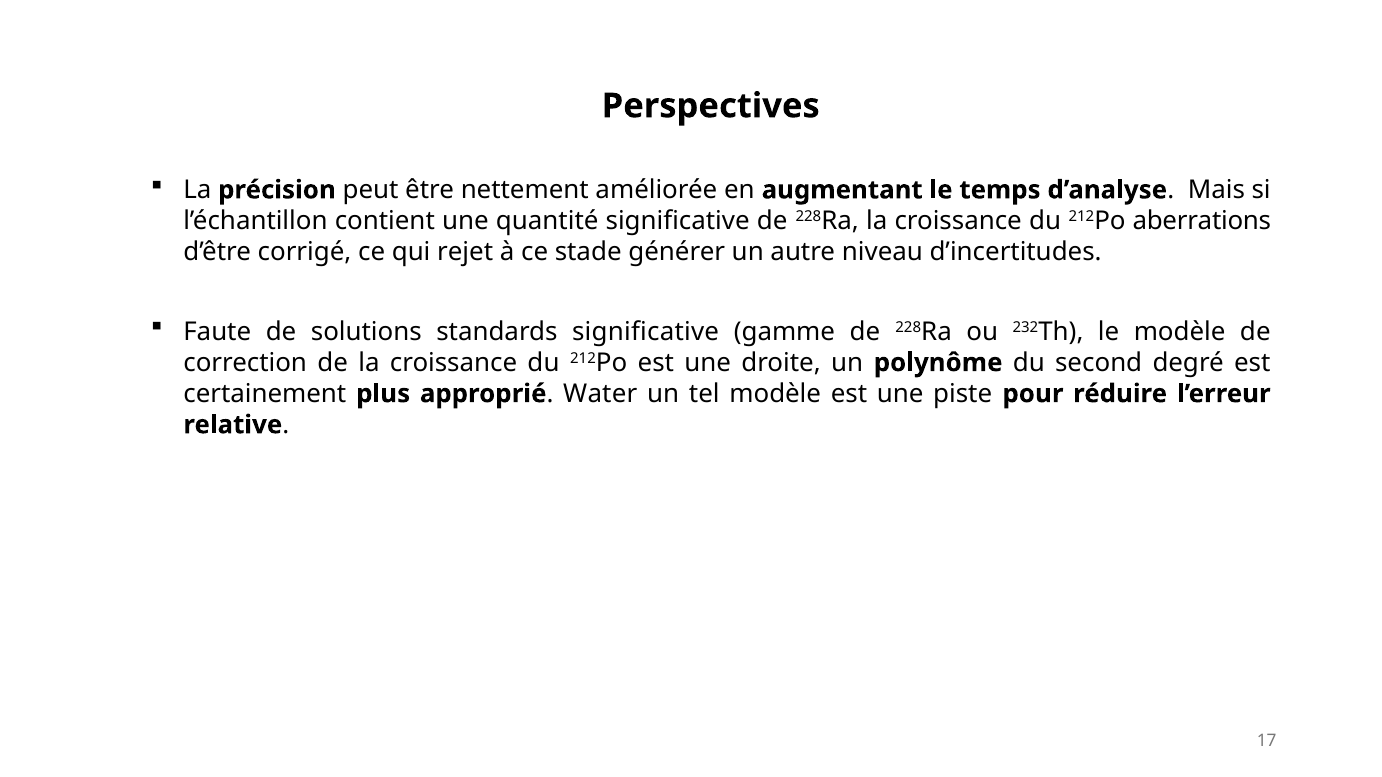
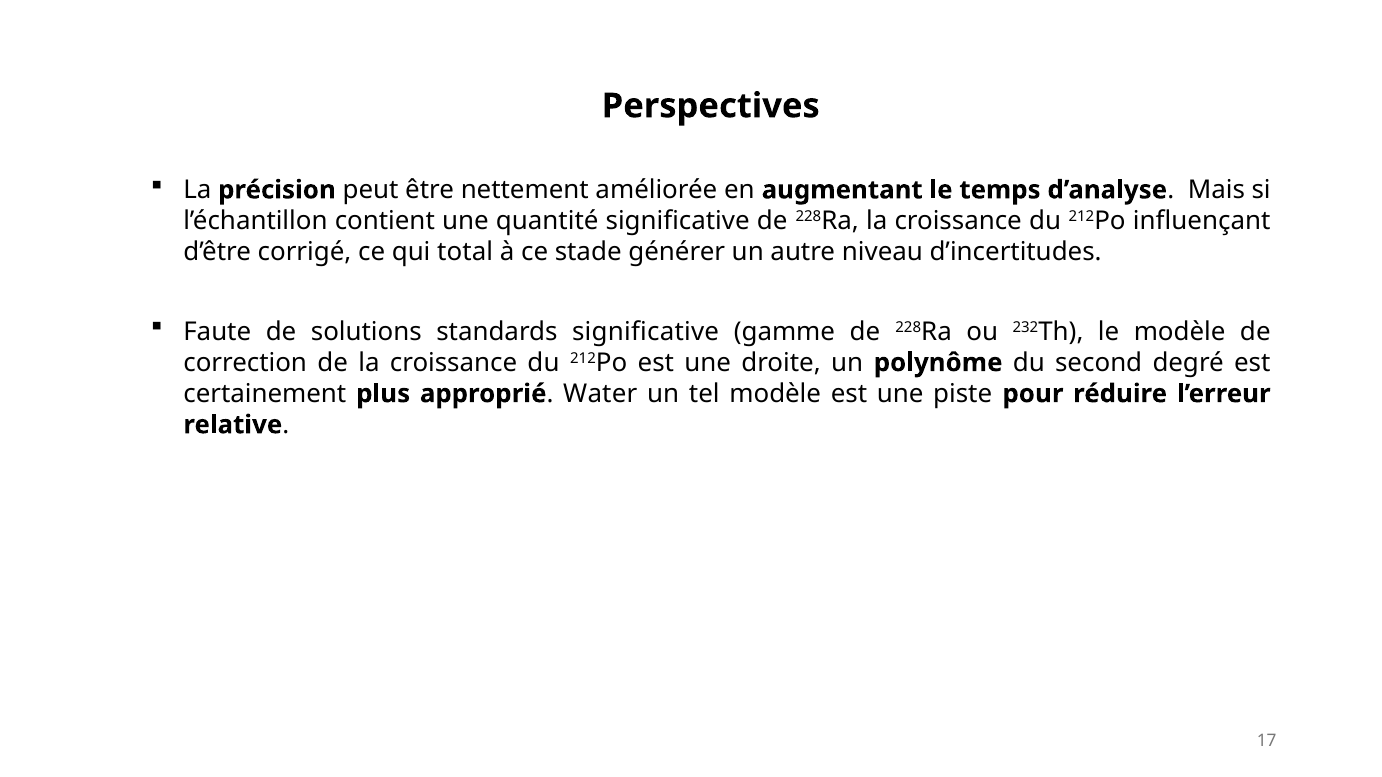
aberrations: aberrations -> influençant
rejet: rejet -> total
